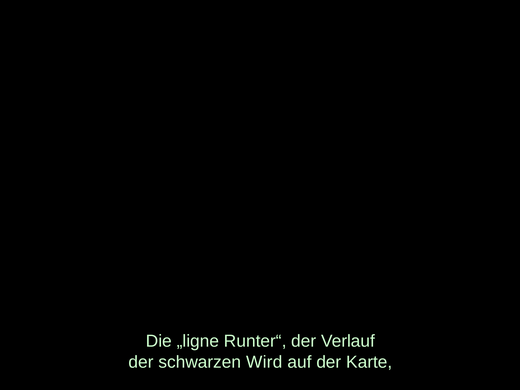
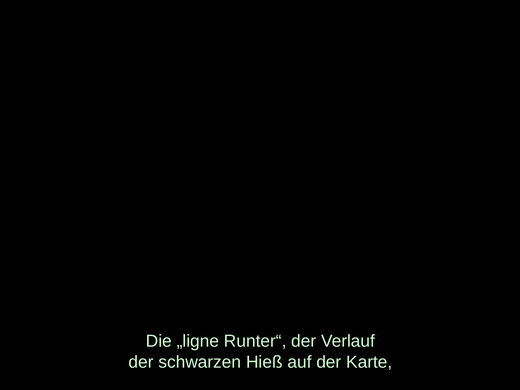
Wird: Wird -> Hieß
